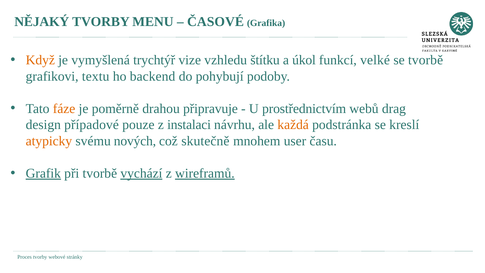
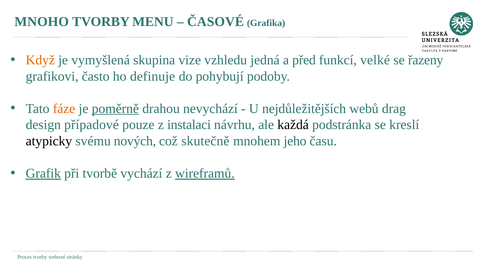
NĚJAKÝ: NĚJAKÝ -> MNOHO
trychtýř: trychtýř -> skupina
štítku: štítku -> jedná
úkol: úkol -> před
se tvorbě: tvorbě -> řazeny
textu: textu -> často
backend: backend -> definuje
poměrně underline: none -> present
připravuje: připravuje -> nevychází
prostřednictvím: prostřednictvím -> nejdůležitějších
každá colour: orange -> black
atypicky colour: orange -> black
user: user -> jeho
vychází underline: present -> none
